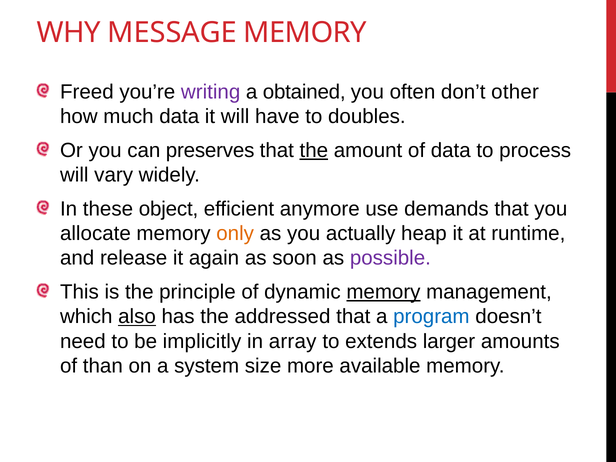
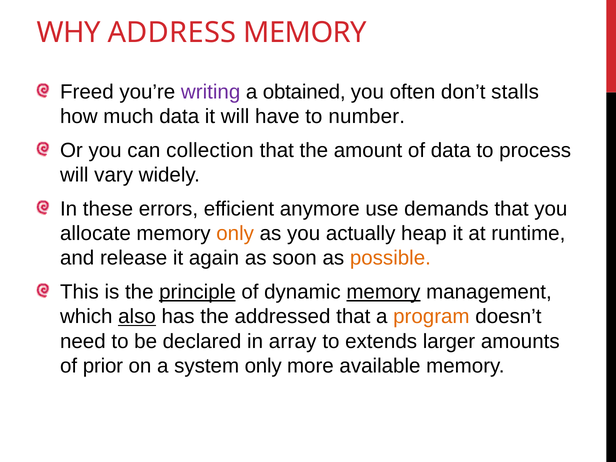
MESSAGE: MESSAGE -> ADDRESS
other: other -> stalls
doubles: doubles -> number
preserves: preserves -> collection
the at (314, 150) underline: present -> none
object: object -> errors
possible colour: purple -> orange
principle underline: none -> present
program colour: blue -> orange
implicitly: implicitly -> declared
than: than -> prior
system size: size -> only
